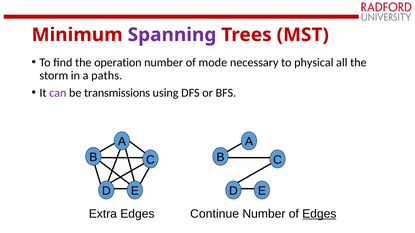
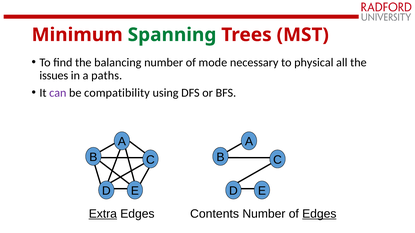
Spanning colour: purple -> green
operation: operation -> balancing
storm: storm -> issues
transmissions: transmissions -> compatibility
Extra underline: none -> present
Continue: Continue -> Contents
